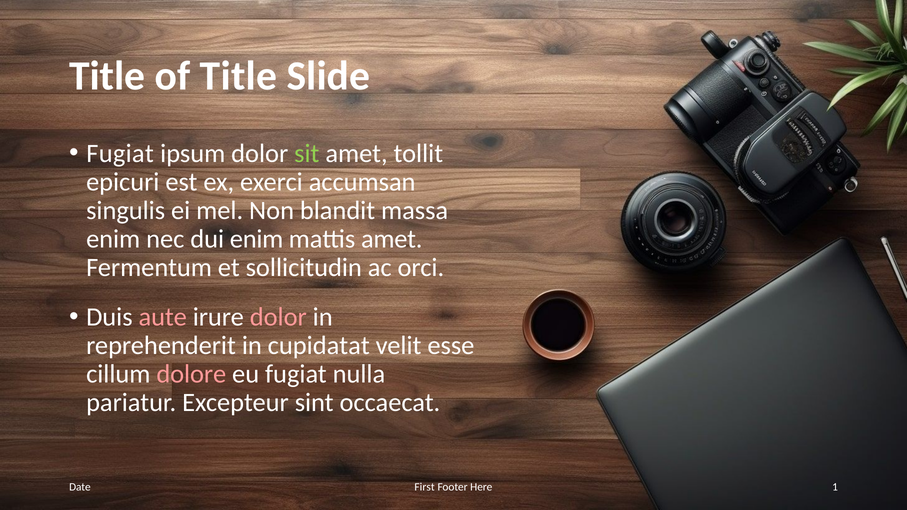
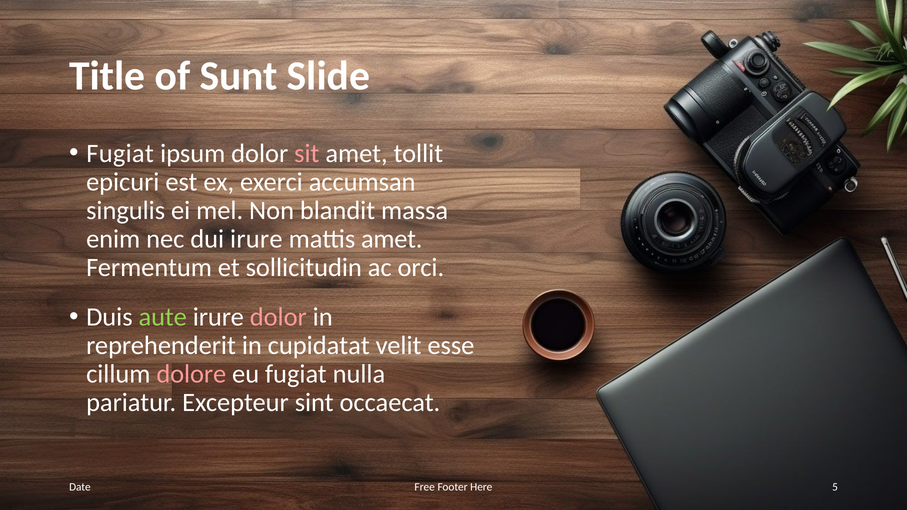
of Title: Title -> Sunt
sit colour: light green -> pink
dui enim: enim -> irure
aute colour: pink -> light green
First: First -> Free
1: 1 -> 5
